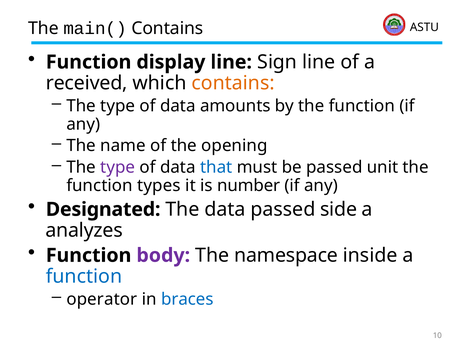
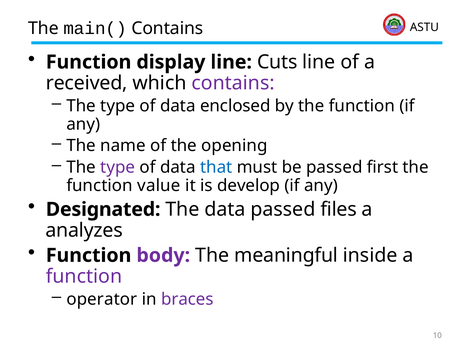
Sign: Sign -> Cuts
contains at (233, 83) colour: orange -> purple
amounts: amounts -> enclosed
unit: unit -> first
types: types -> value
number: number -> develop
side: side -> files
namespace: namespace -> meaningful
function at (84, 277) colour: blue -> purple
braces colour: blue -> purple
